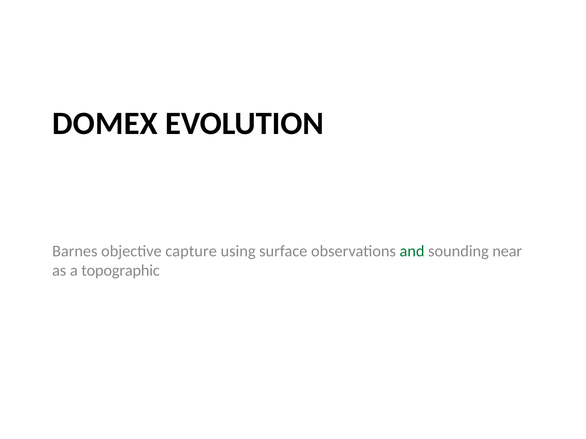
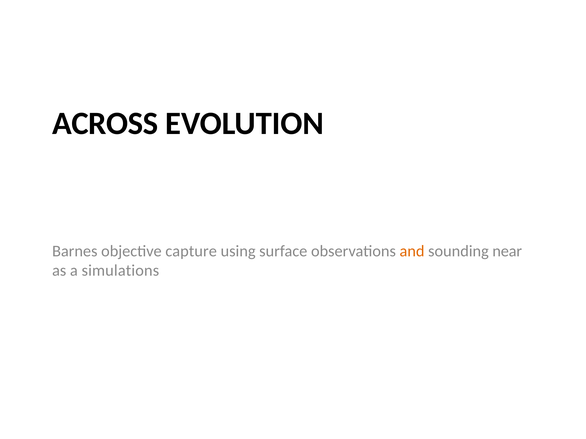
DOMEX: DOMEX -> ACROSS
and colour: green -> orange
topographic: topographic -> simulations
